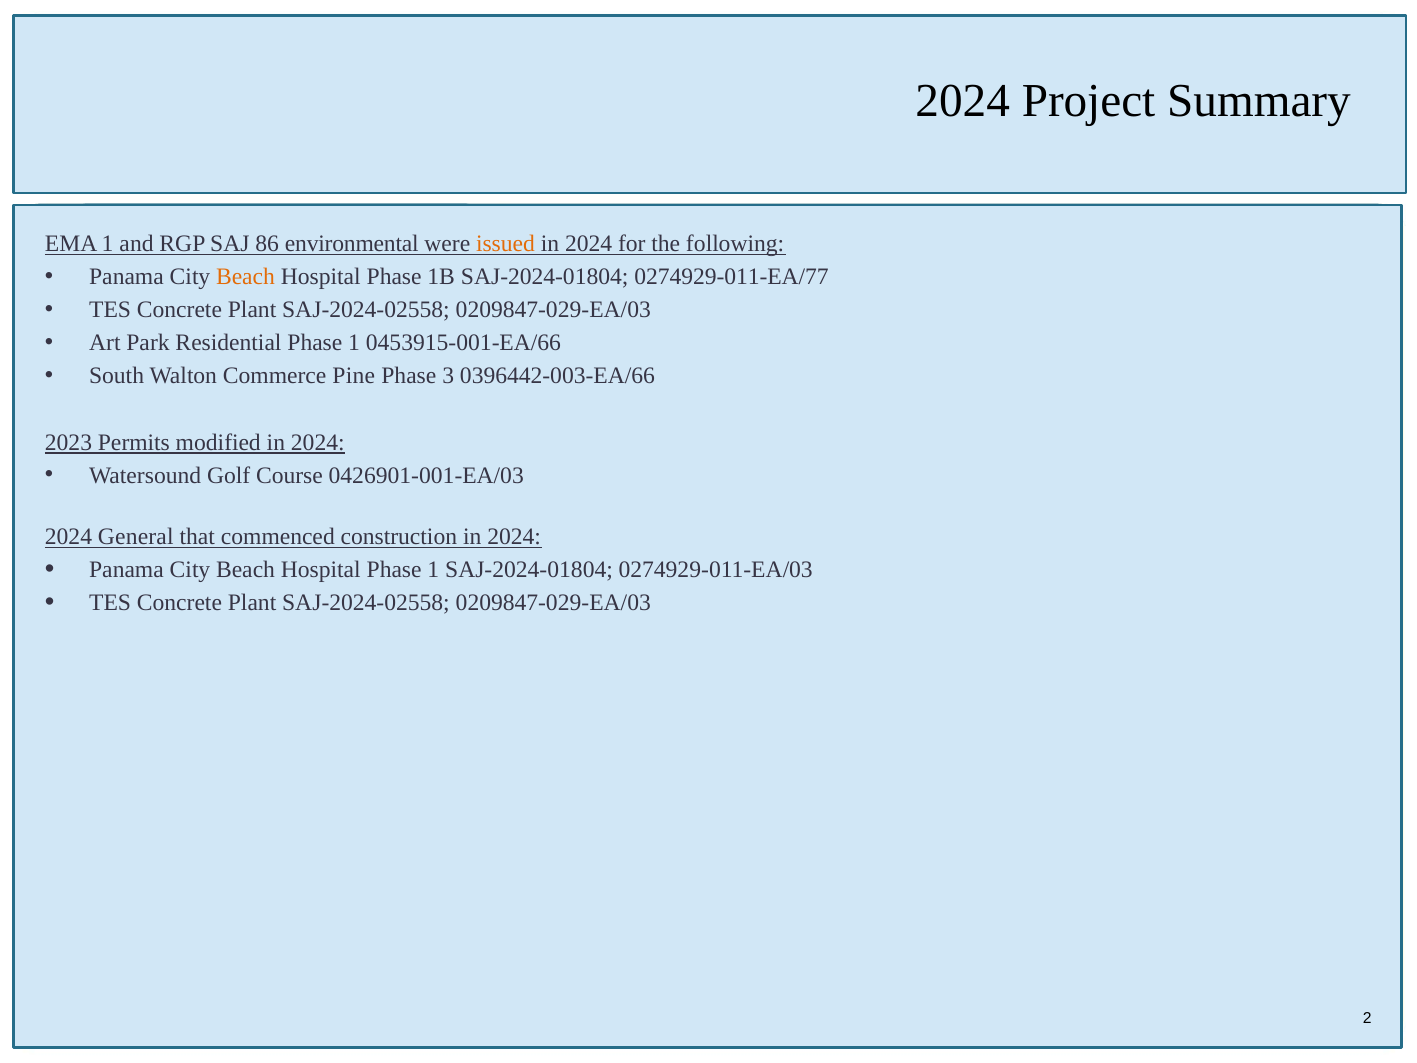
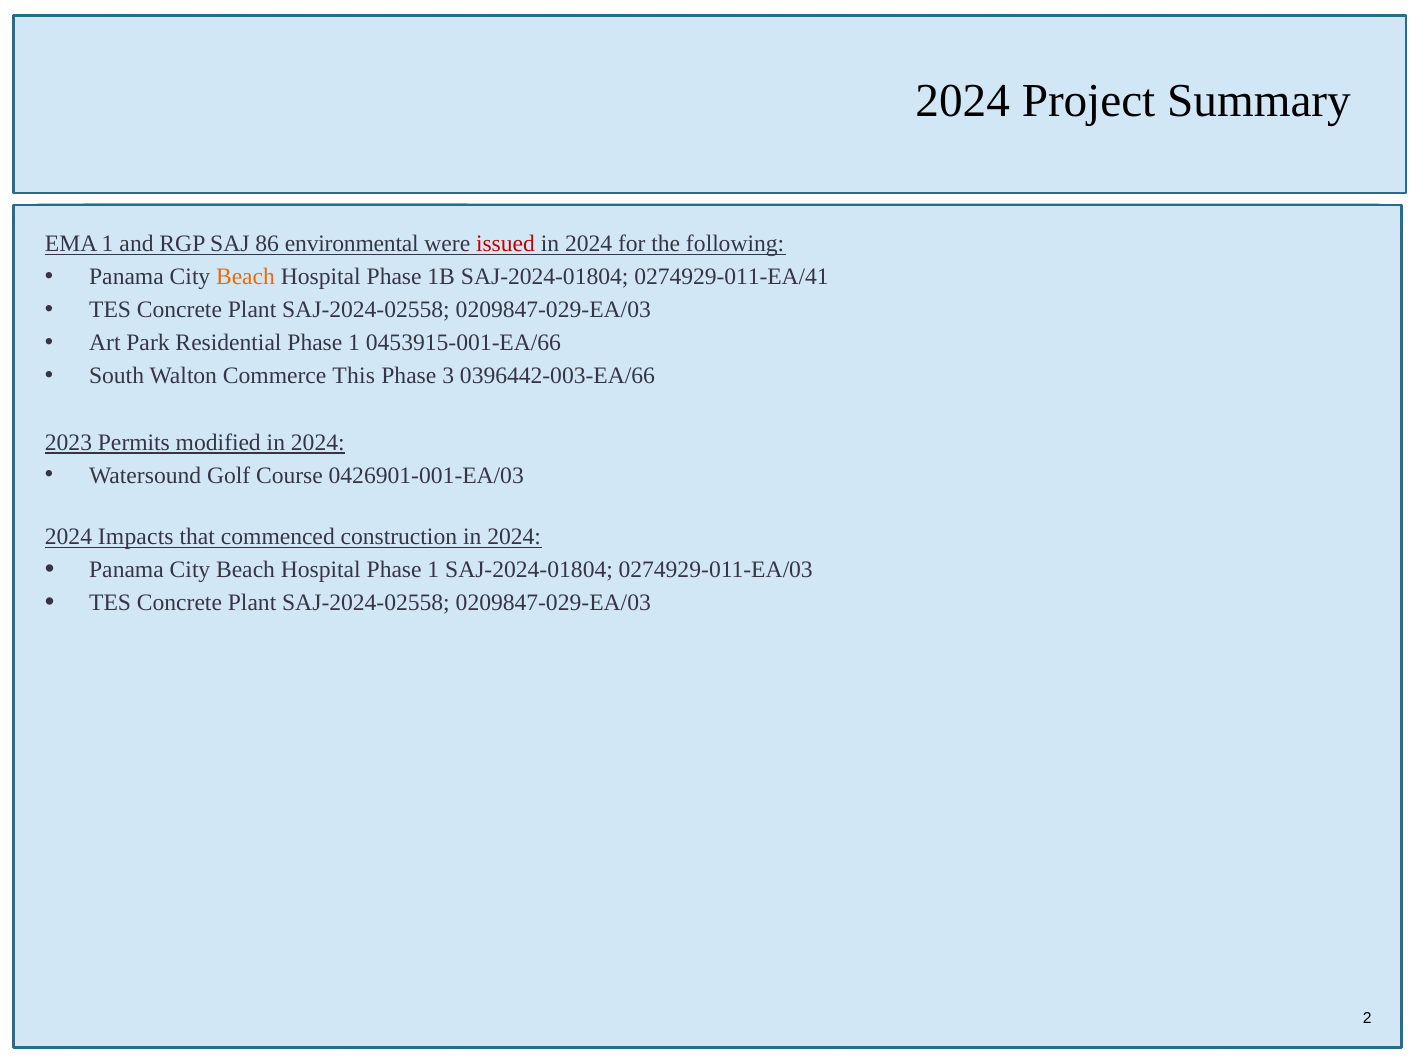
issued colour: orange -> red
0274929-011-EA/77: 0274929-011-EA/77 -> 0274929-011-EA/41
Pine: Pine -> This
General: General -> Impacts
